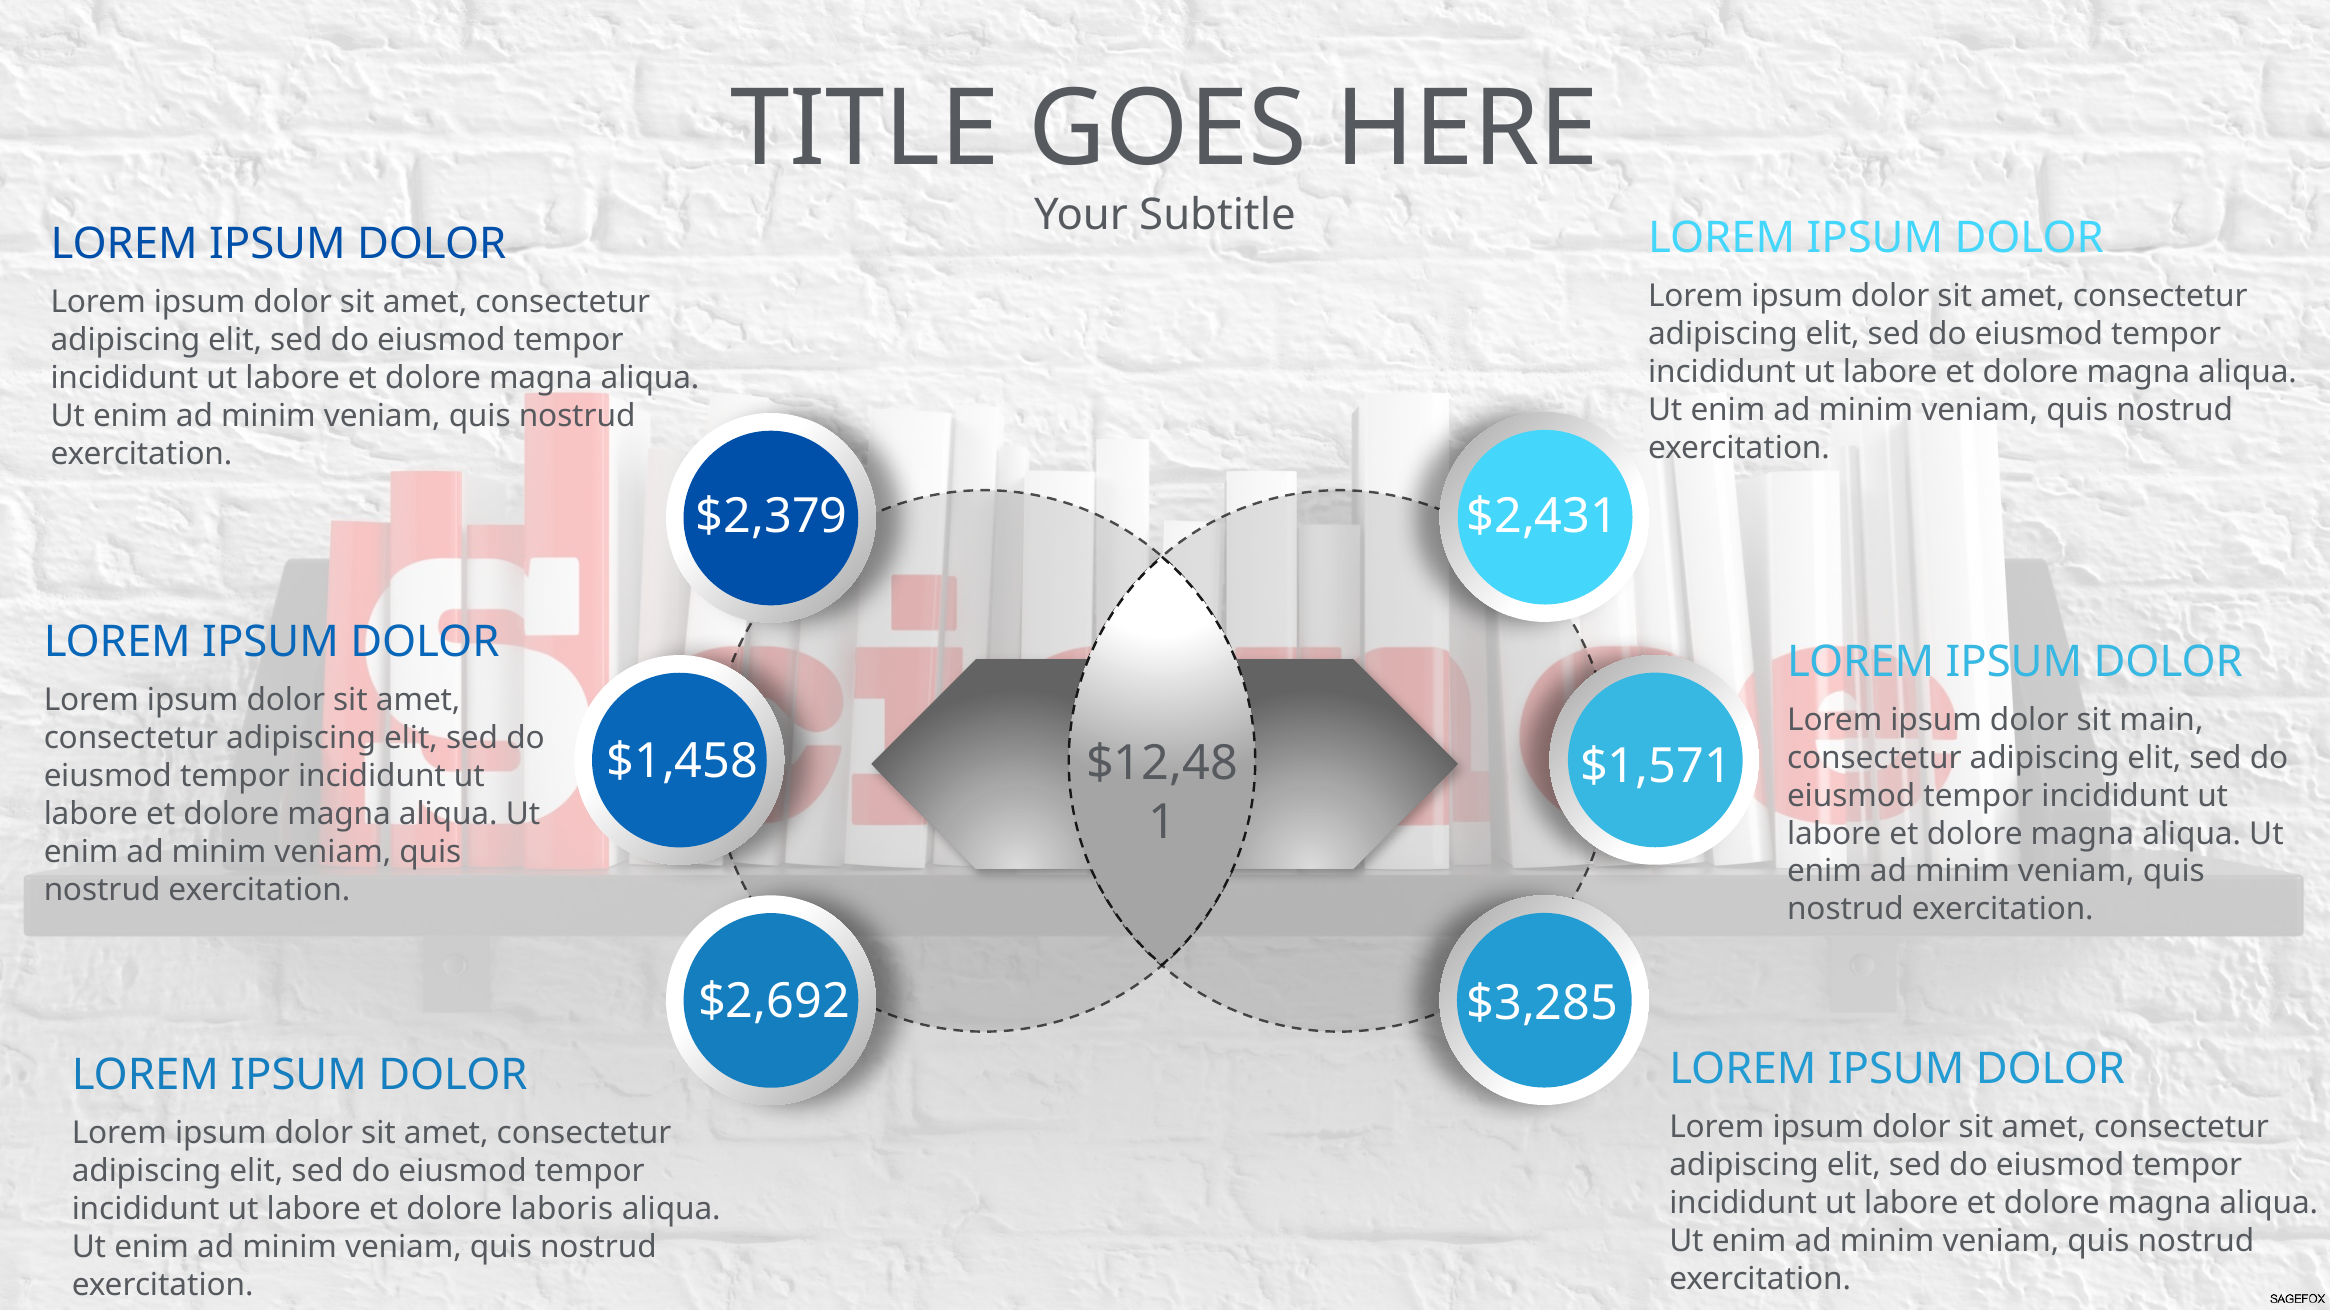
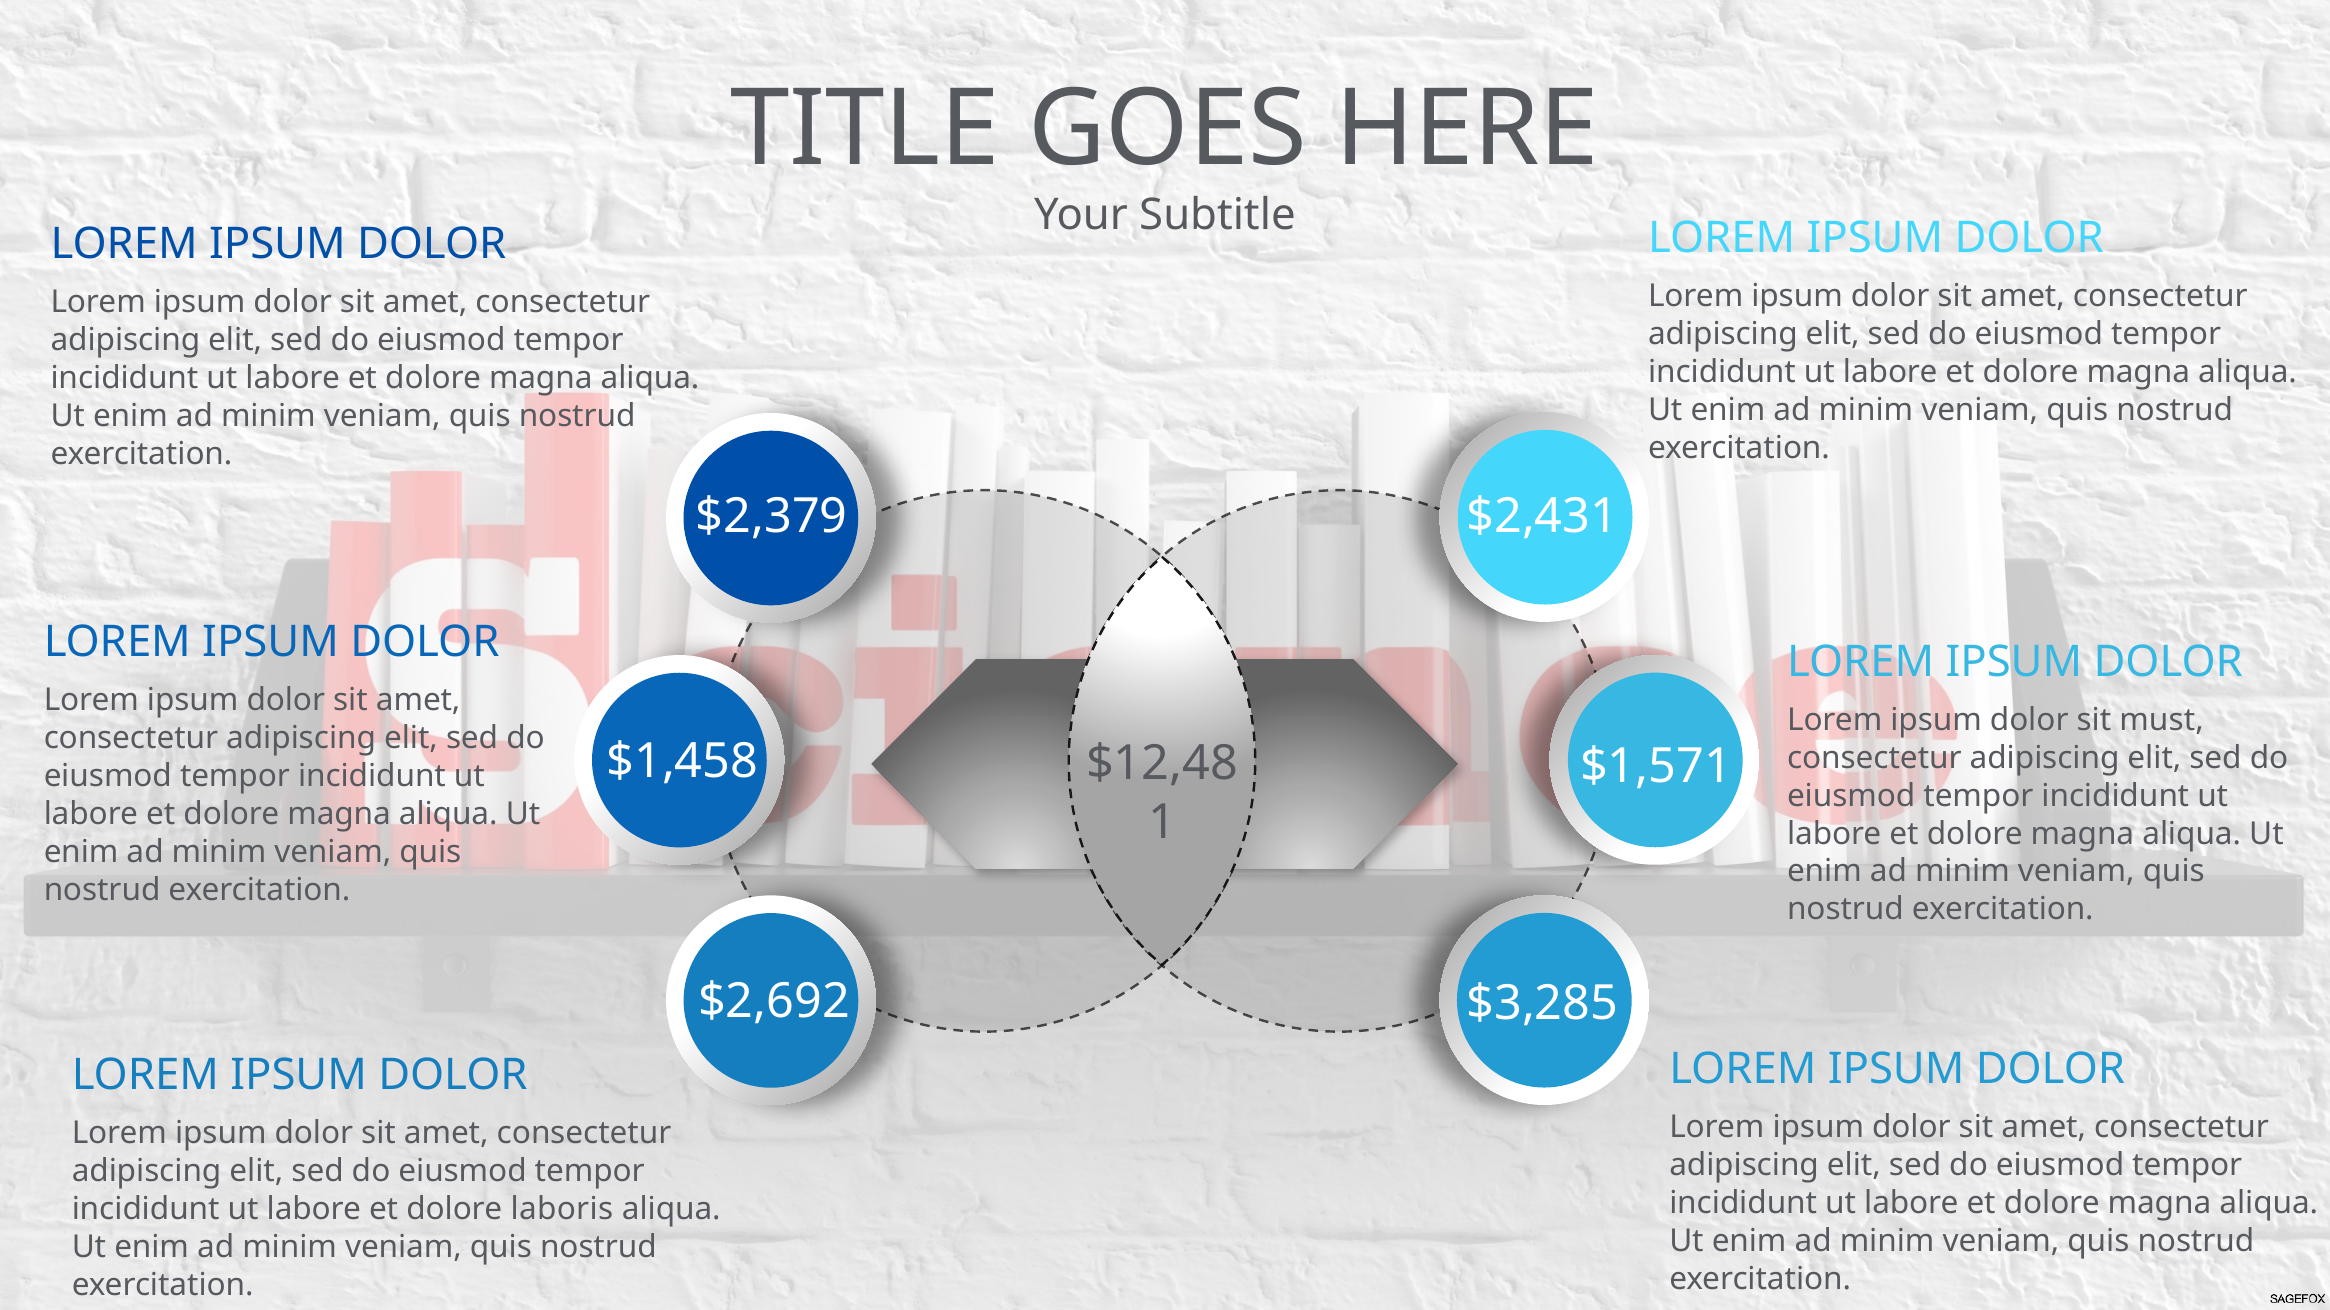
main: main -> must
